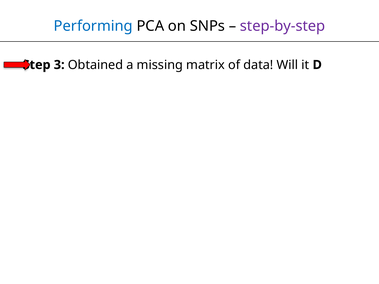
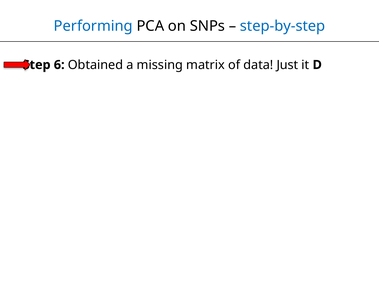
step-by-step colour: purple -> blue
3: 3 -> 6
Will: Will -> Just
